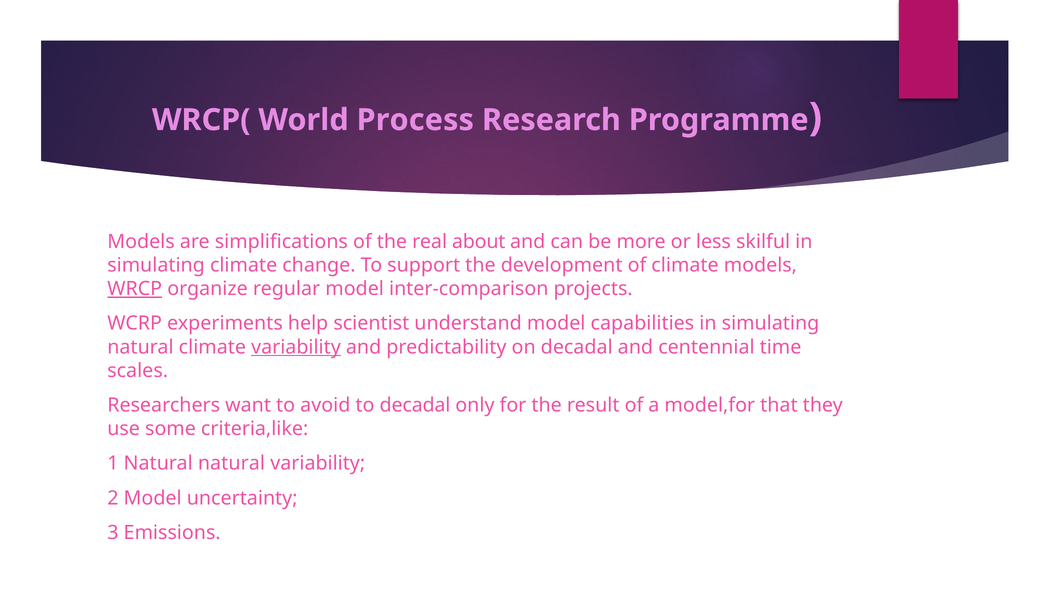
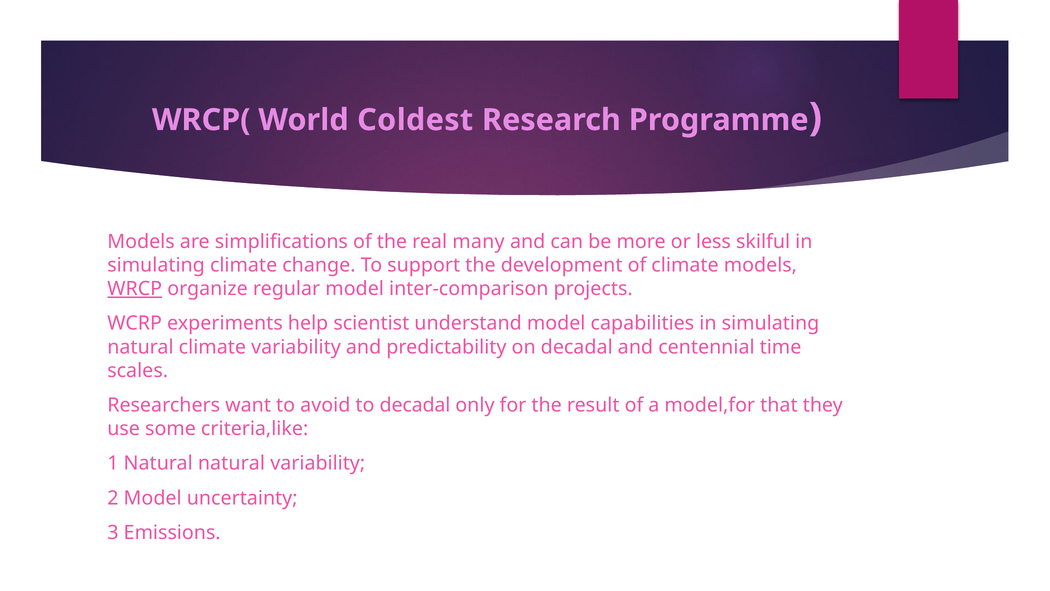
Process: Process -> Coldest
about: about -> many
variability at (296, 347) underline: present -> none
